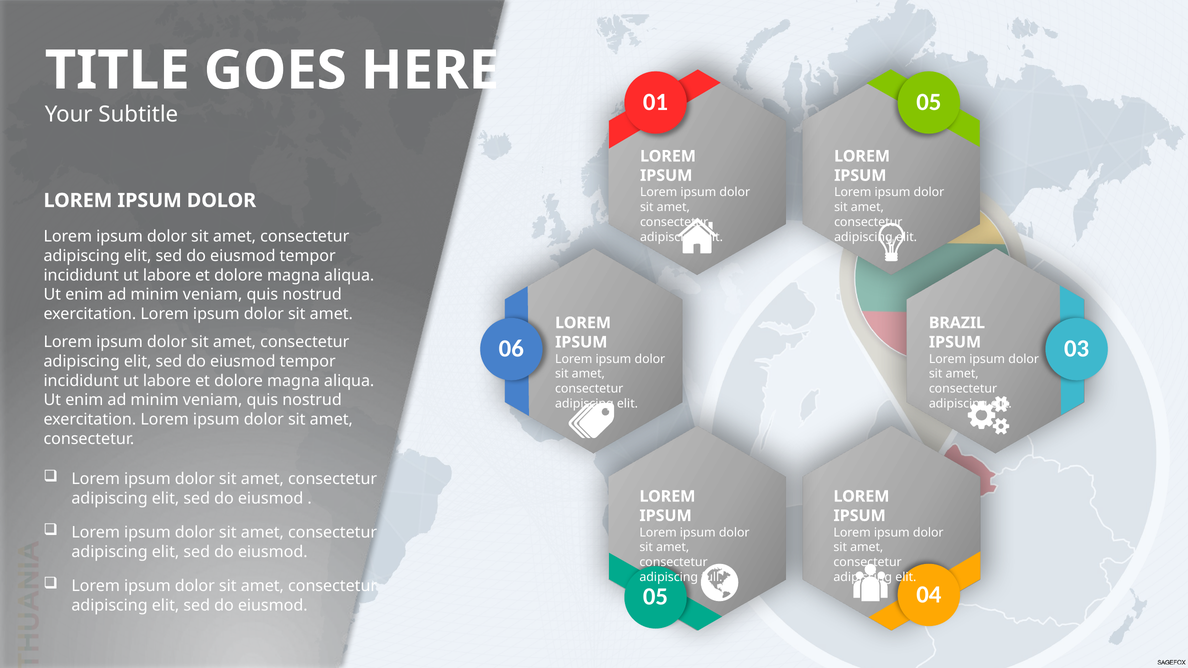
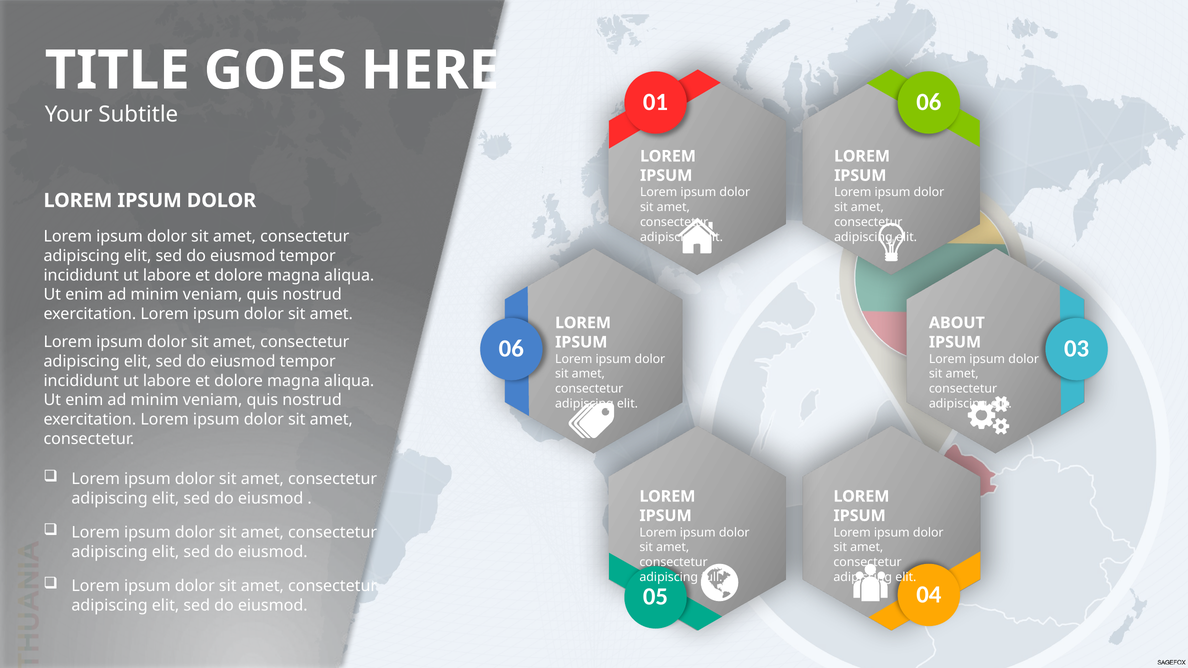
01 05: 05 -> 06
BRAZIL: BRAZIL -> ABOUT
